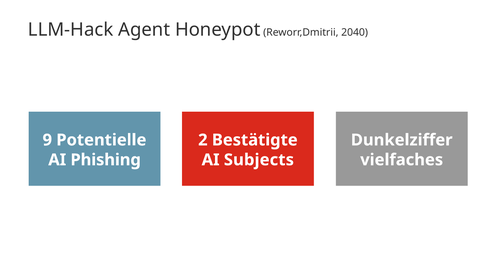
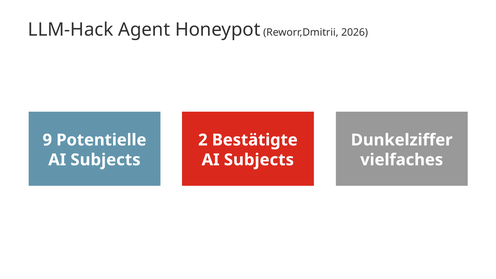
2040: 2040 -> 2026
Phishing at (106, 160): Phishing -> Subjects
